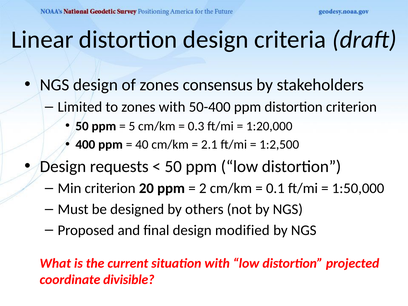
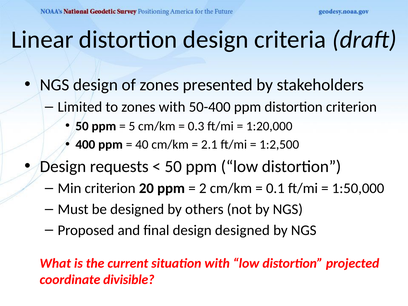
consensus: consensus -> presented
design modified: modified -> designed
